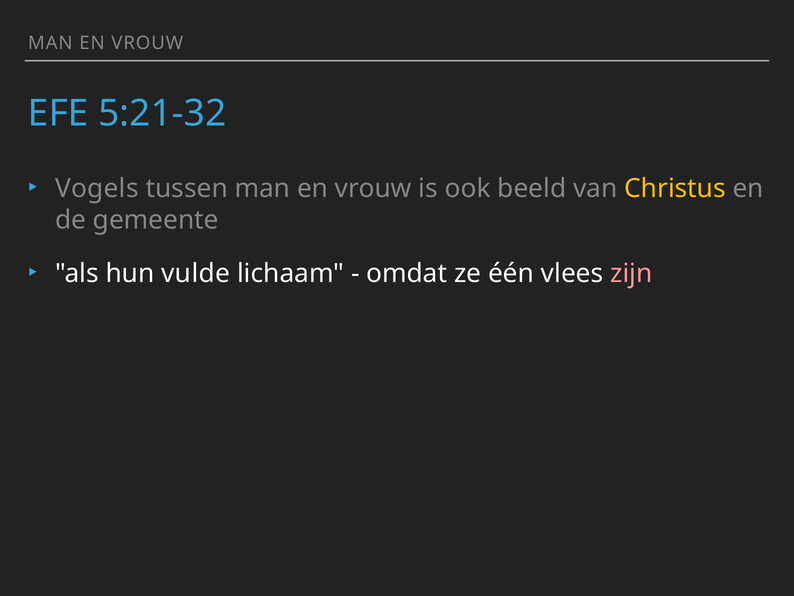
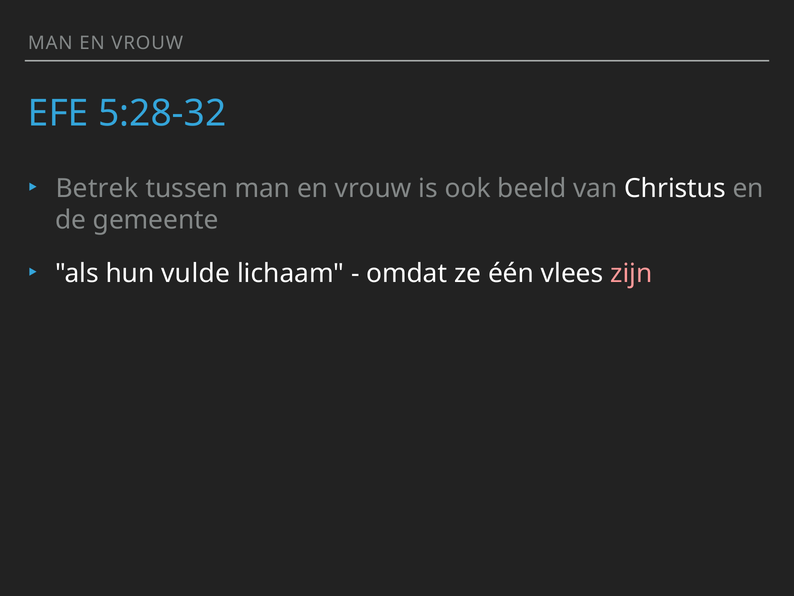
5:21-32: 5:21-32 -> 5:28-32
Vogels: Vogels -> Betrek
Christus colour: yellow -> white
